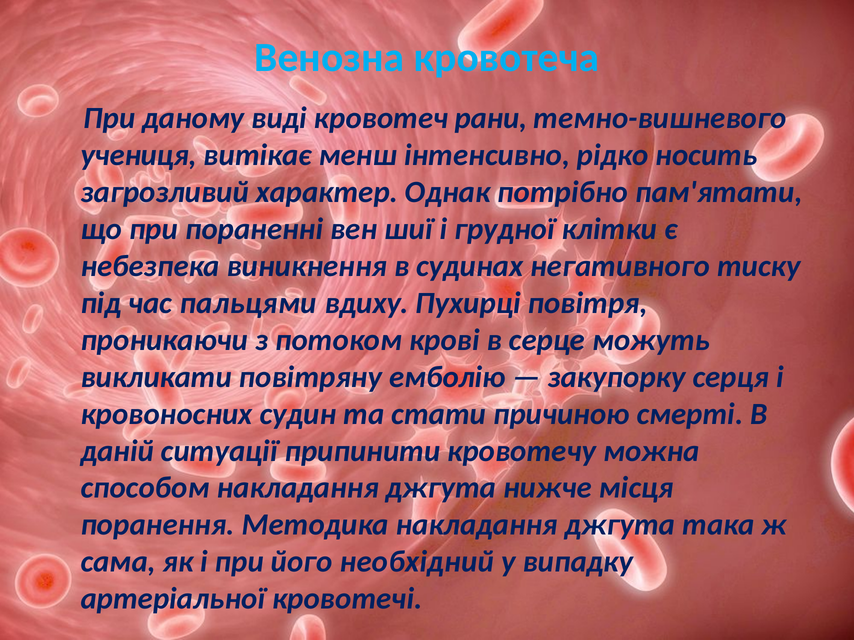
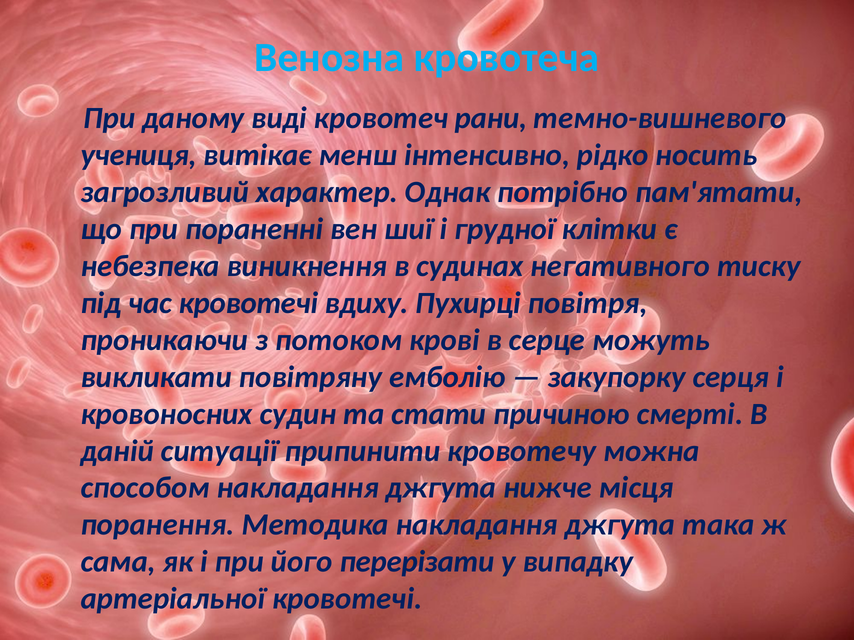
час пальцями: пальцями -> кровотечі
необхідний: необхідний -> перерізати
